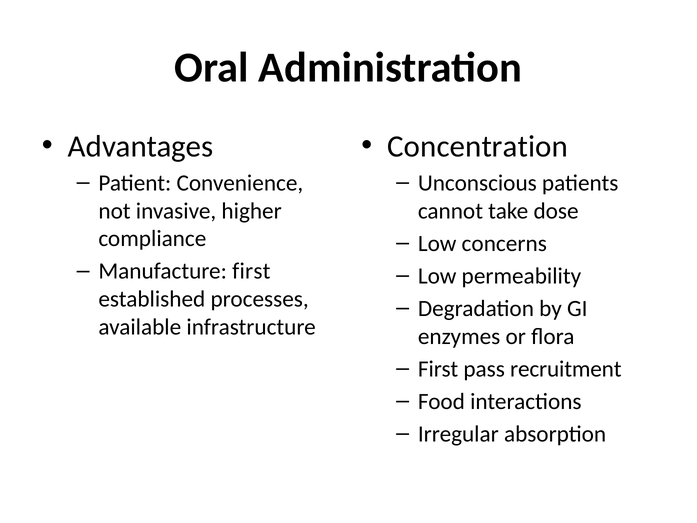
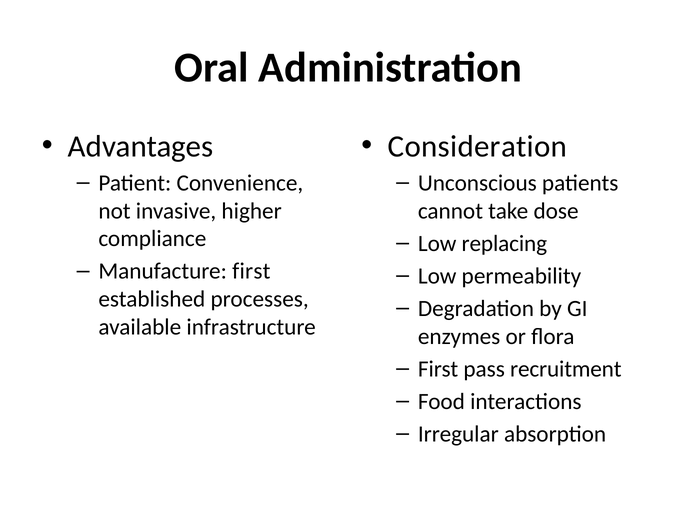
Concentration: Concentration -> Consideration
concerns: concerns -> replacing
